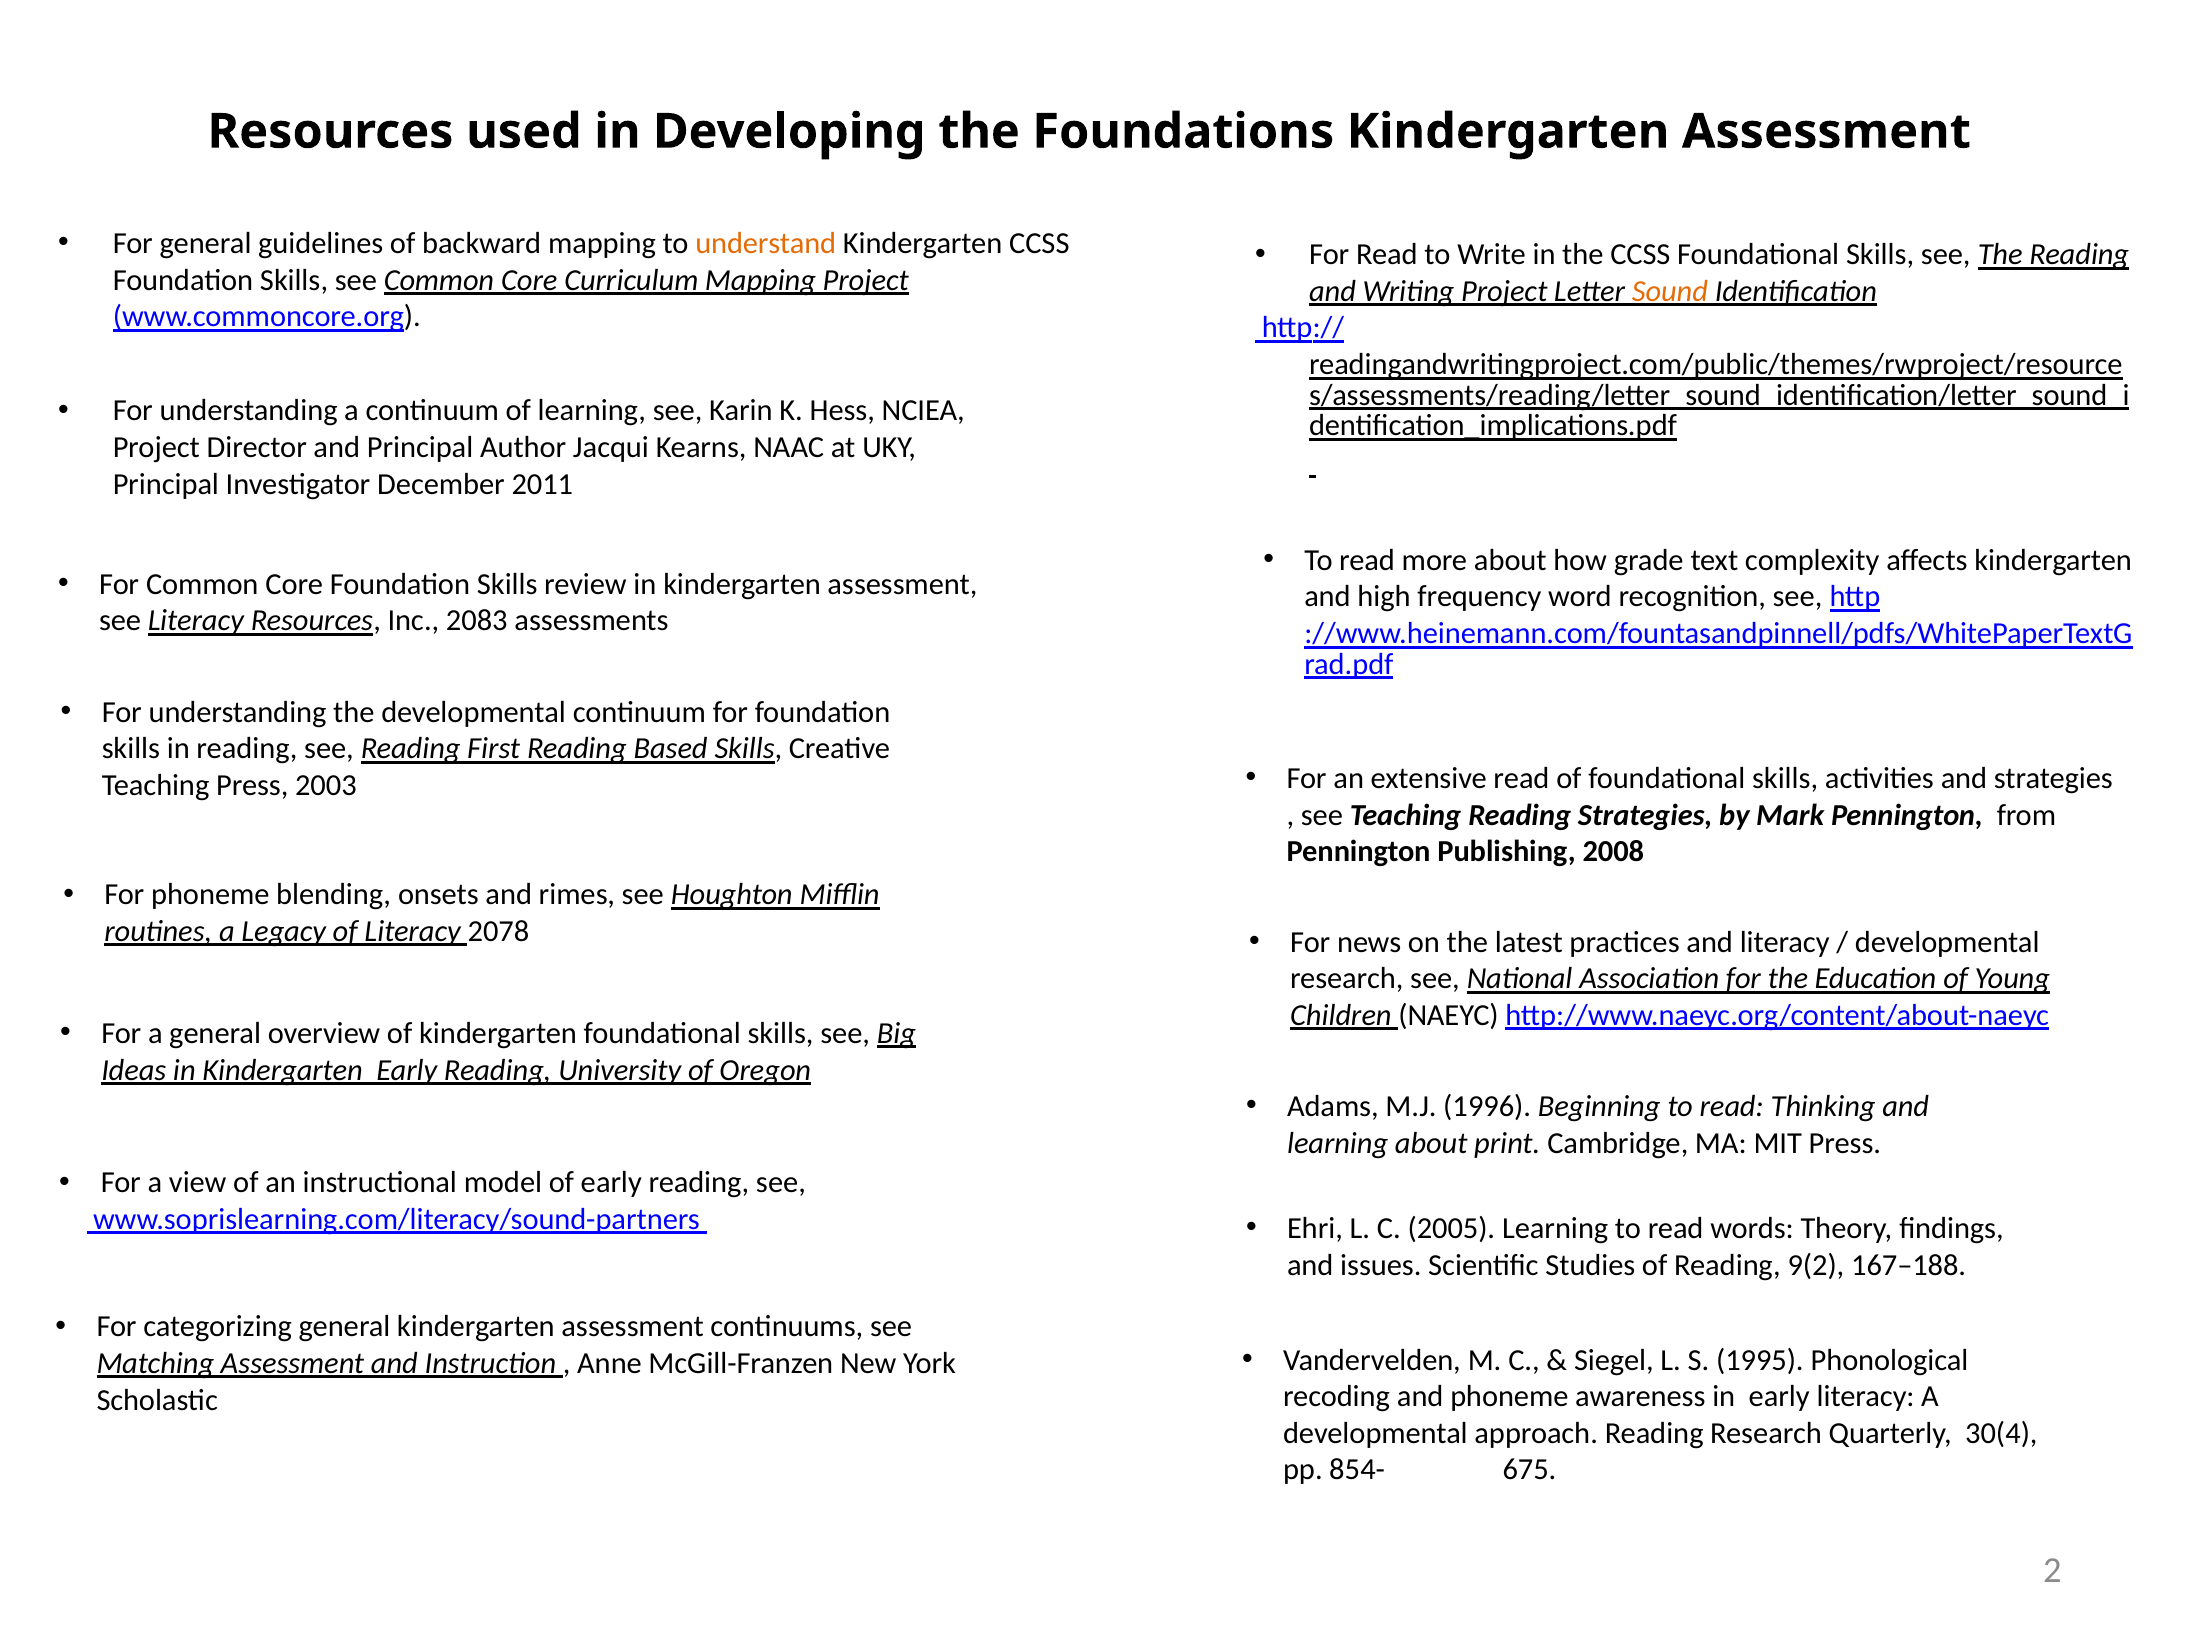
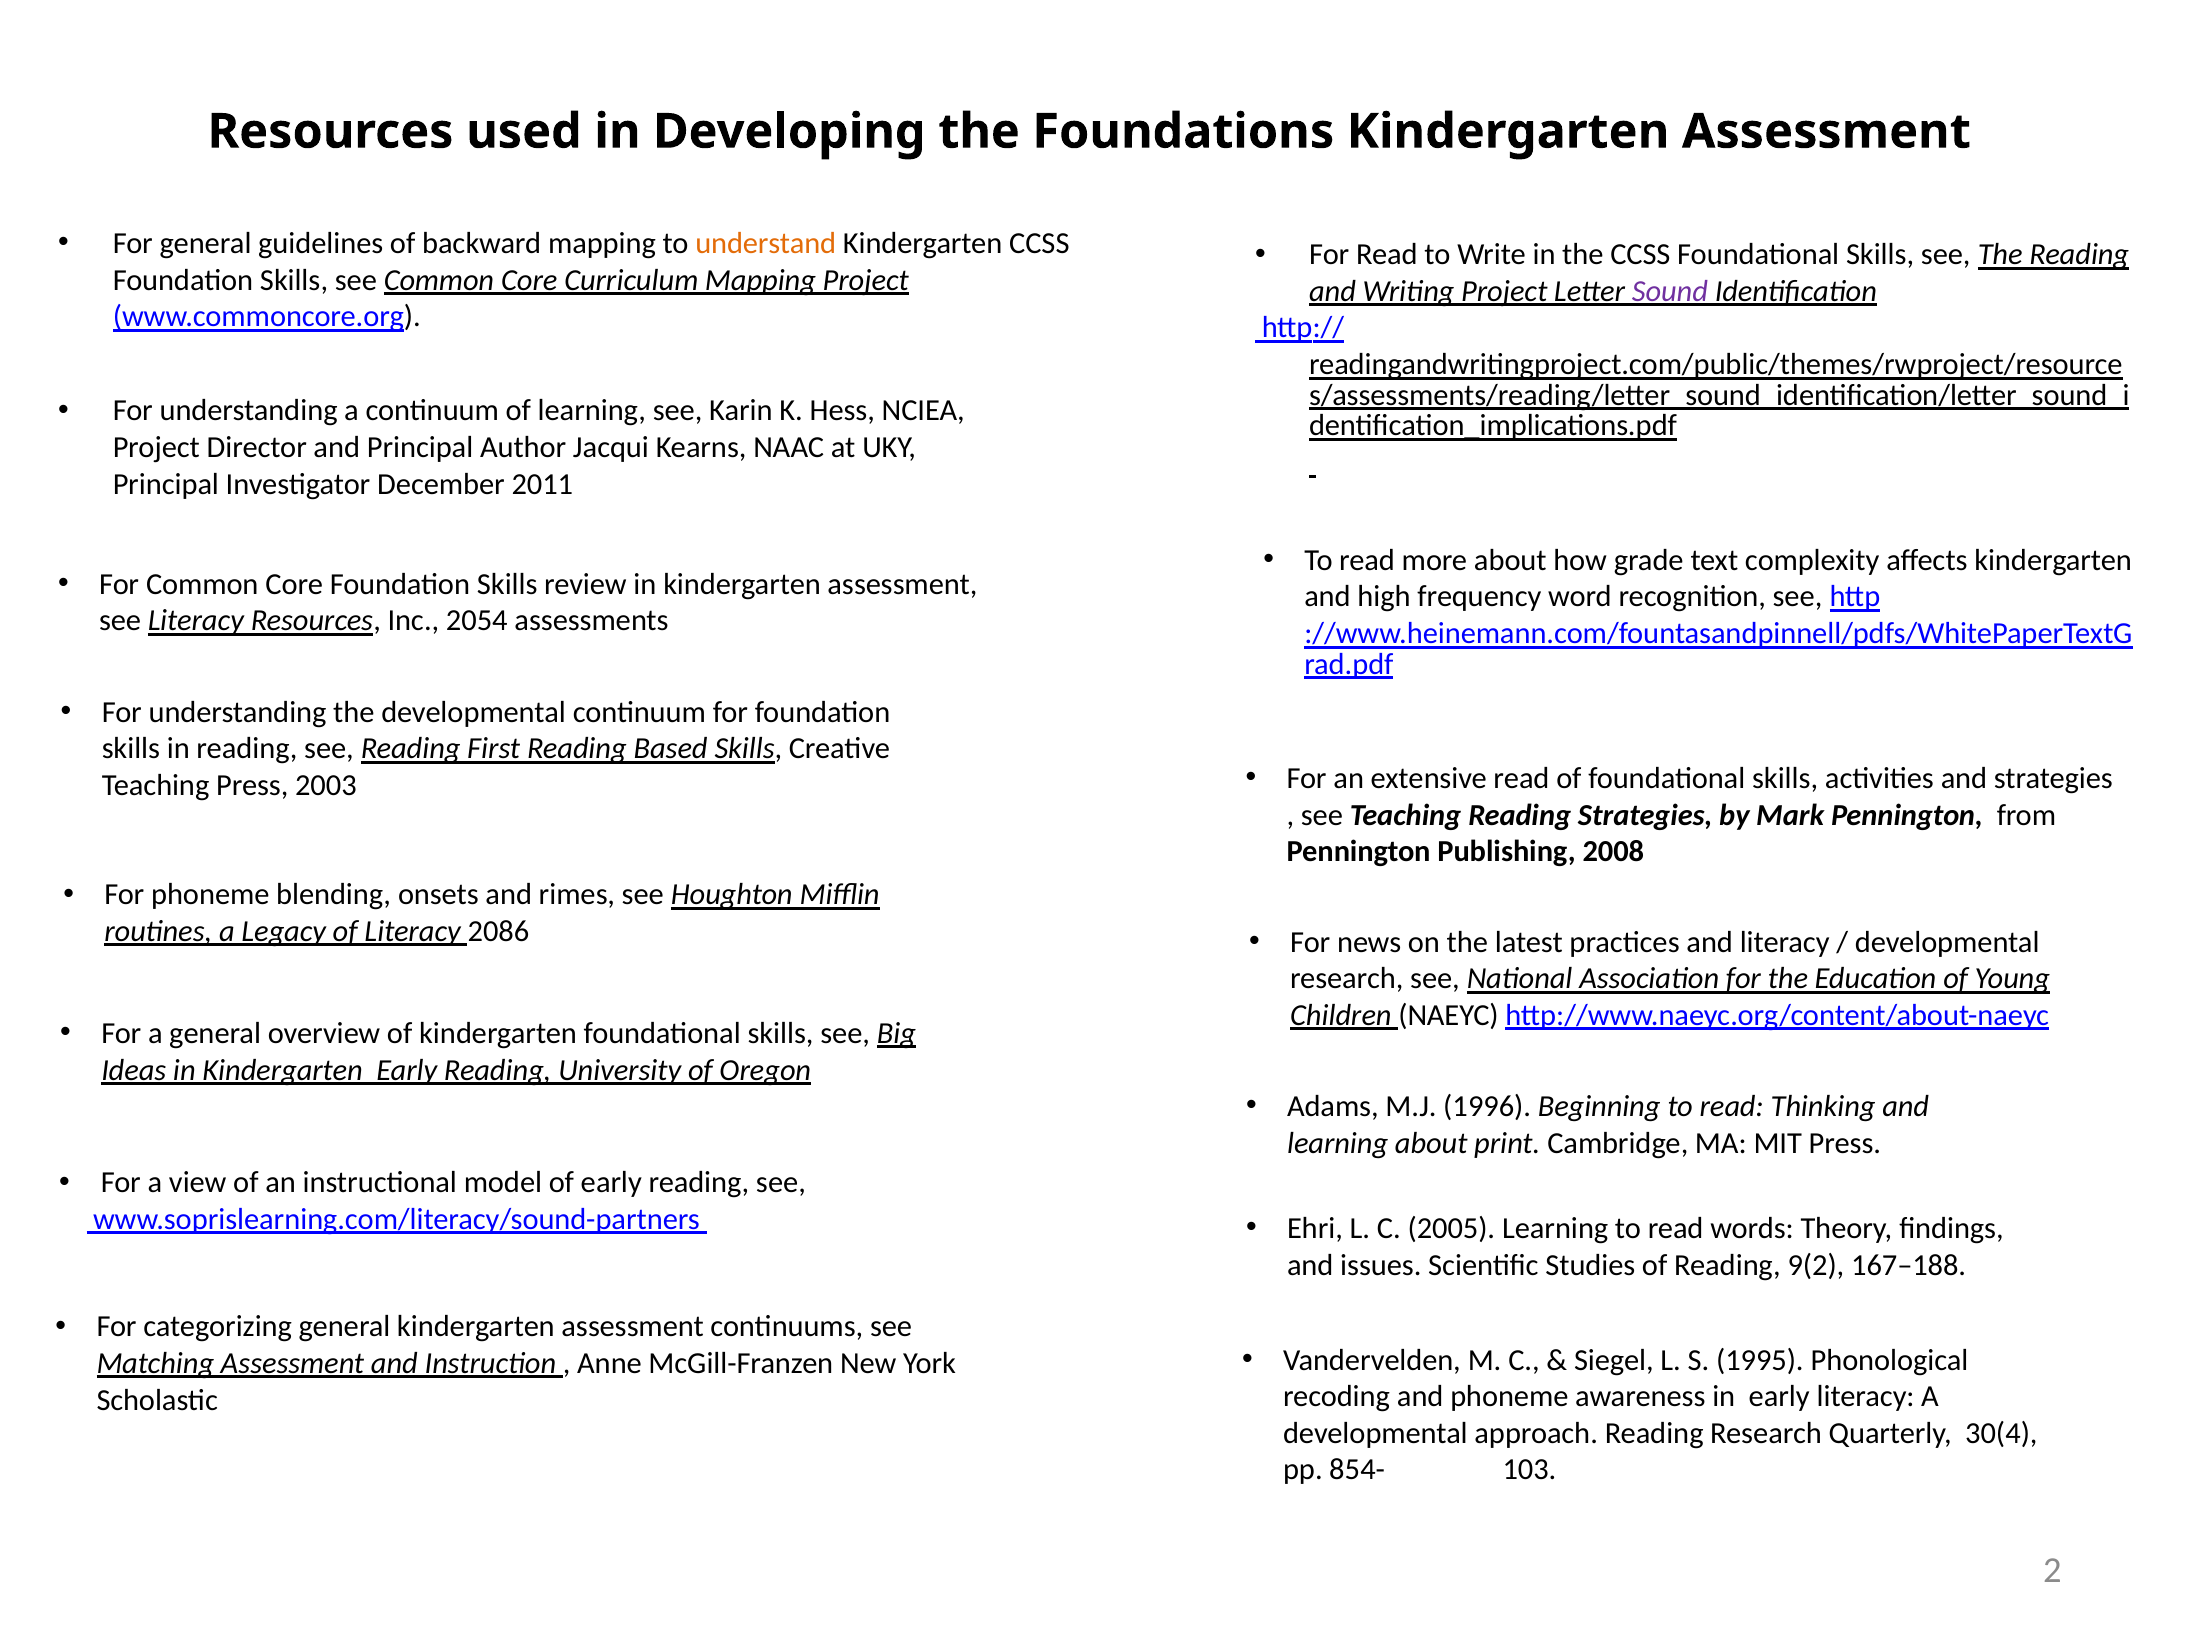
Sound colour: orange -> purple
2083: 2083 -> 2054
2078: 2078 -> 2086
675: 675 -> 103
